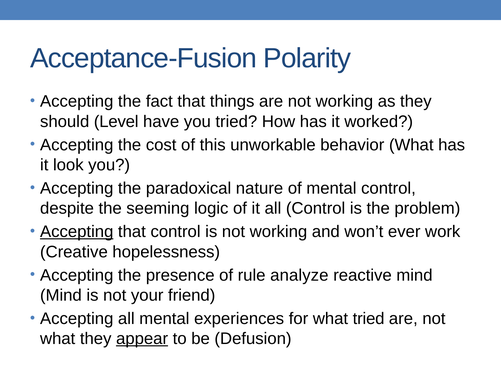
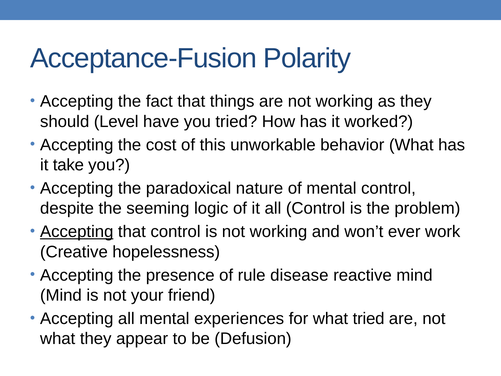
look: look -> take
analyze: analyze -> disease
appear underline: present -> none
